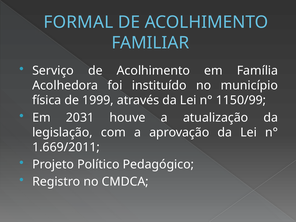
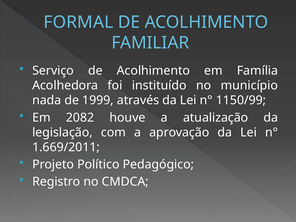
física: física -> nada
2031: 2031 -> 2082
